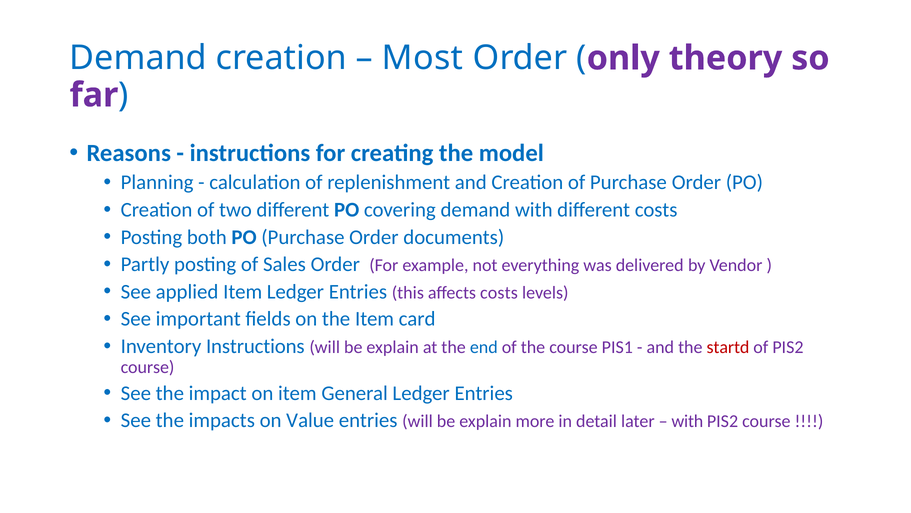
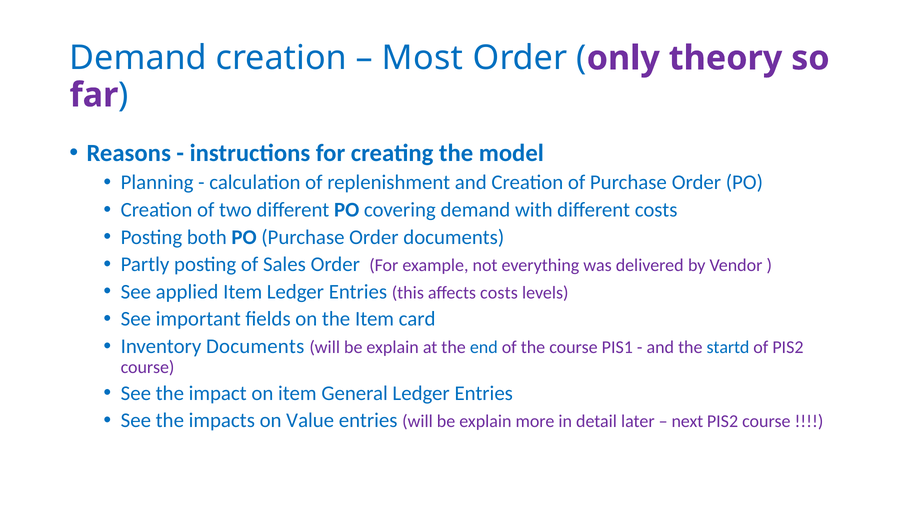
Inventory Instructions: Instructions -> Documents
startd colour: red -> blue
with at (687, 421): with -> next
